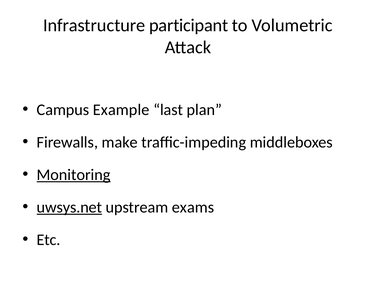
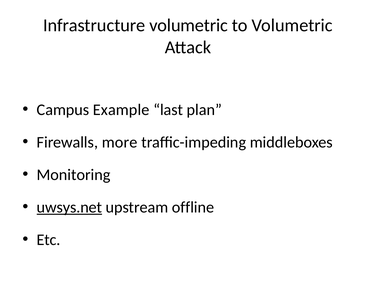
Infrastructure participant: participant -> volumetric
make: make -> more
Monitoring underline: present -> none
exams: exams -> offline
